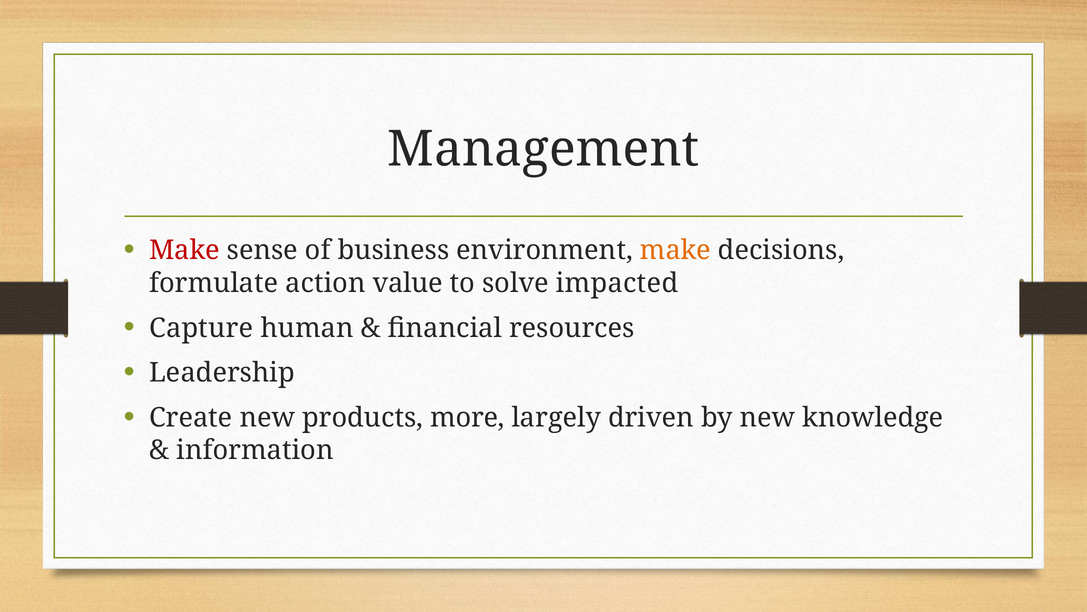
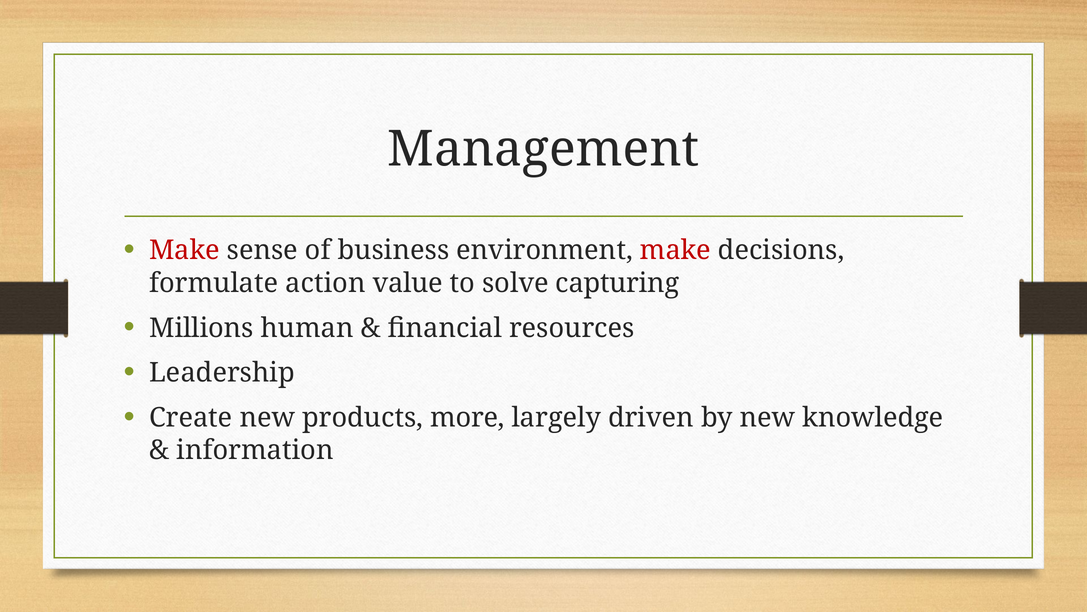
make at (675, 250) colour: orange -> red
impacted: impacted -> capturing
Capture: Capture -> Millions
